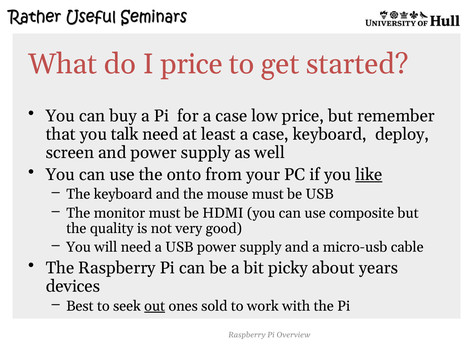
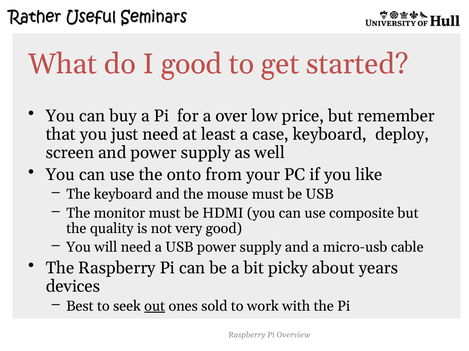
I price: price -> good
for a case: case -> over
talk: talk -> just
like underline: present -> none
